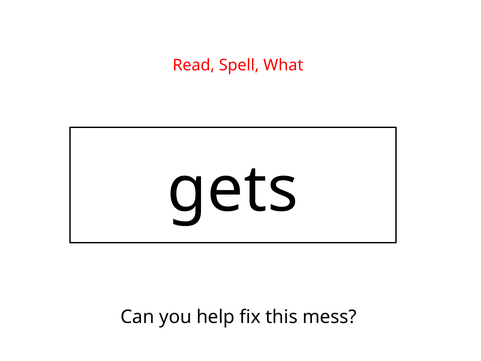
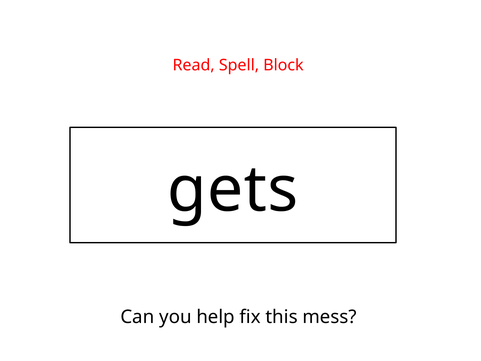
What: What -> Block
